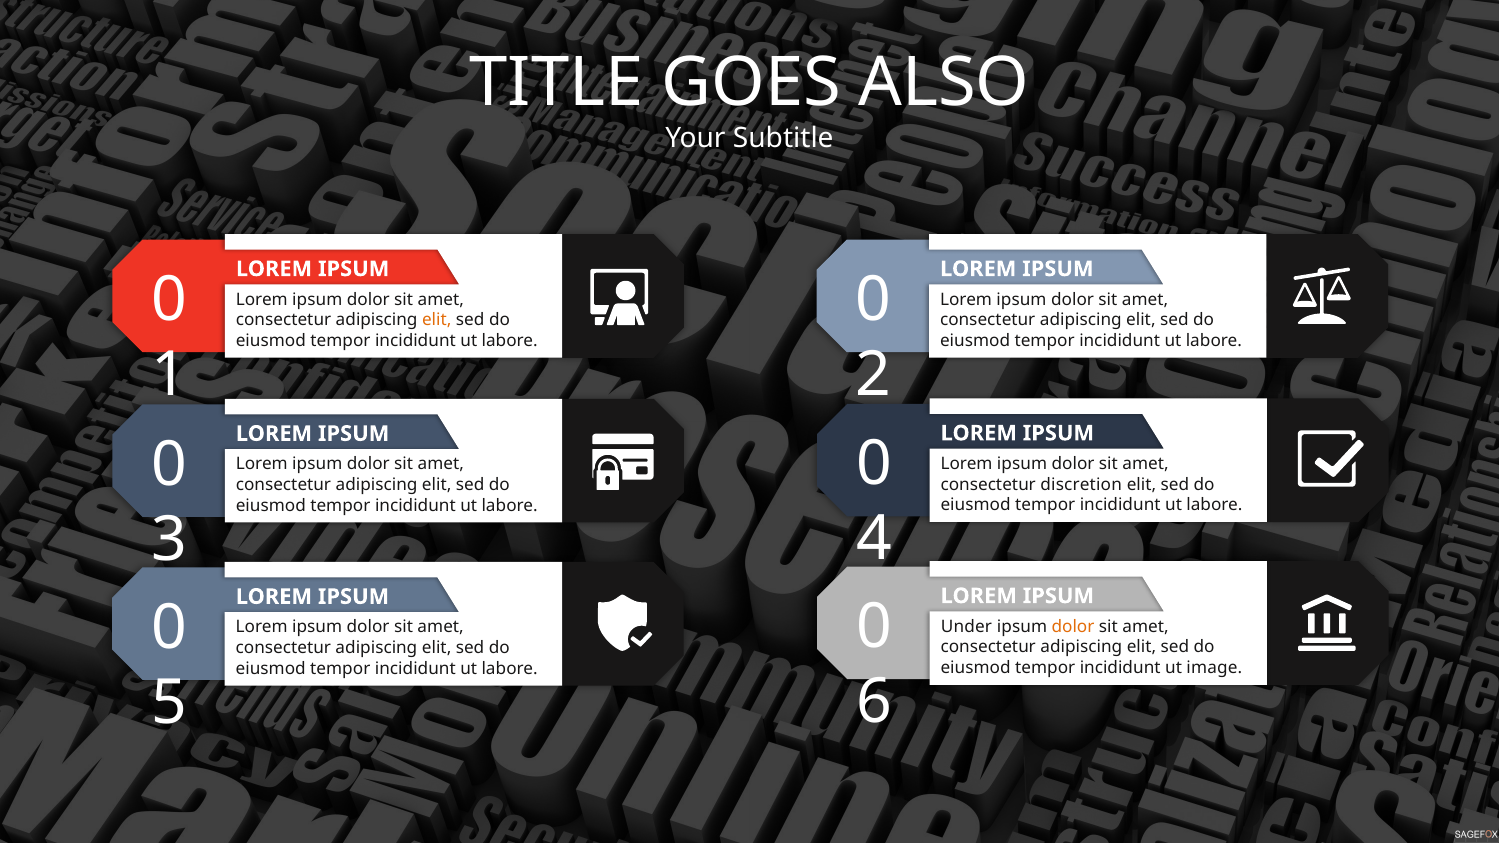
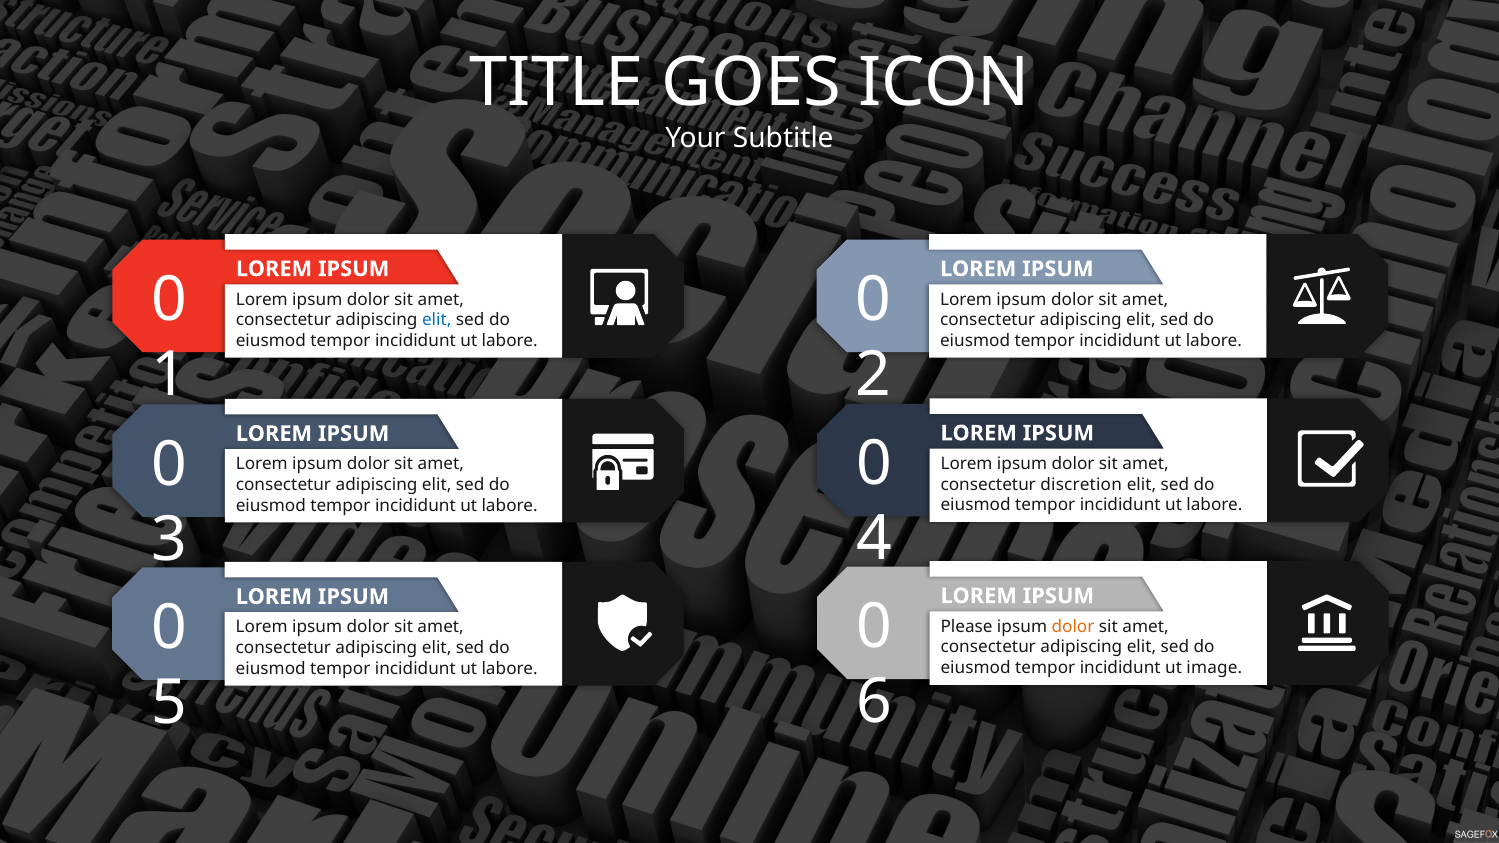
ALSO: ALSO -> ICON
elit at (437, 320) colour: orange -> blue
Under: Under -> Please
